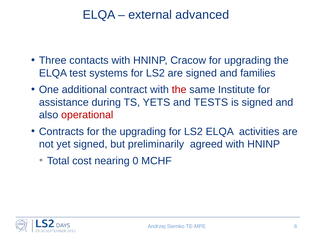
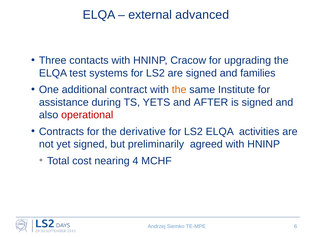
the at (179, 90) colour: red -> orange
TESTS: TESTS -> AFTER
the upgrading: upgrading -> derivative
0: 0 -> 4
